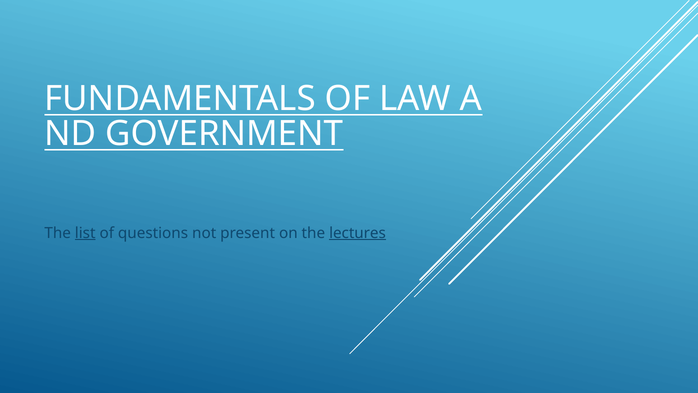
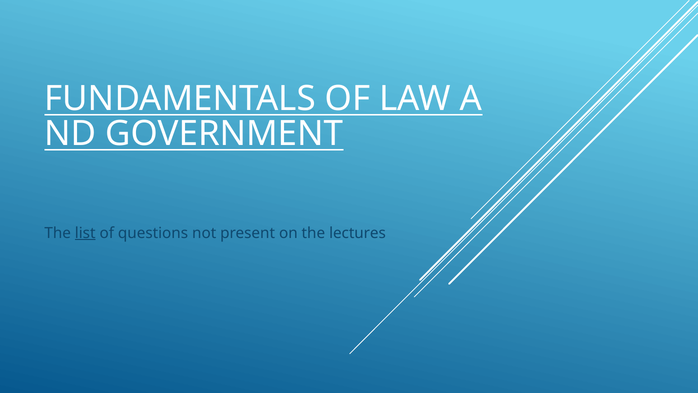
lectures underline: present -> none
